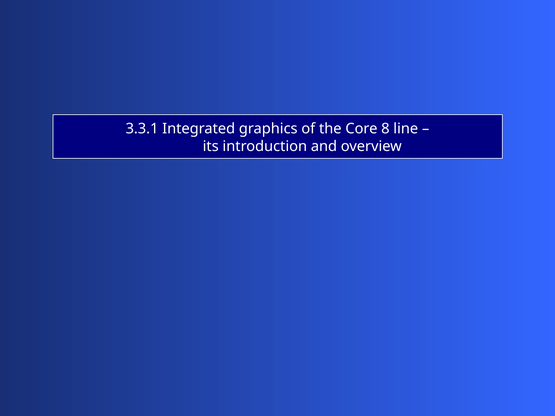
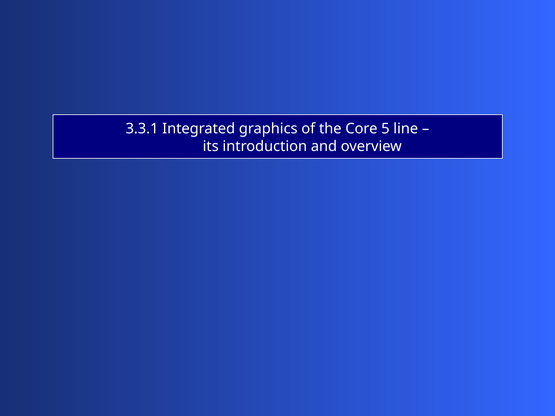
8: 8 -> 5
